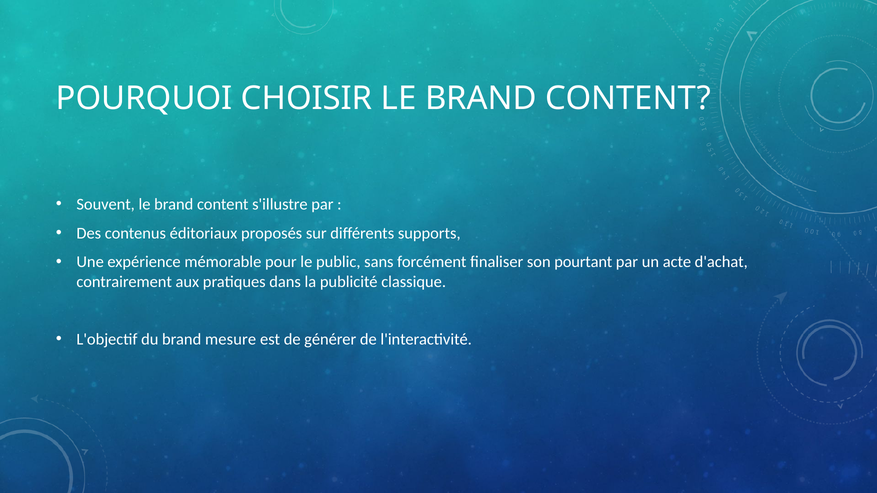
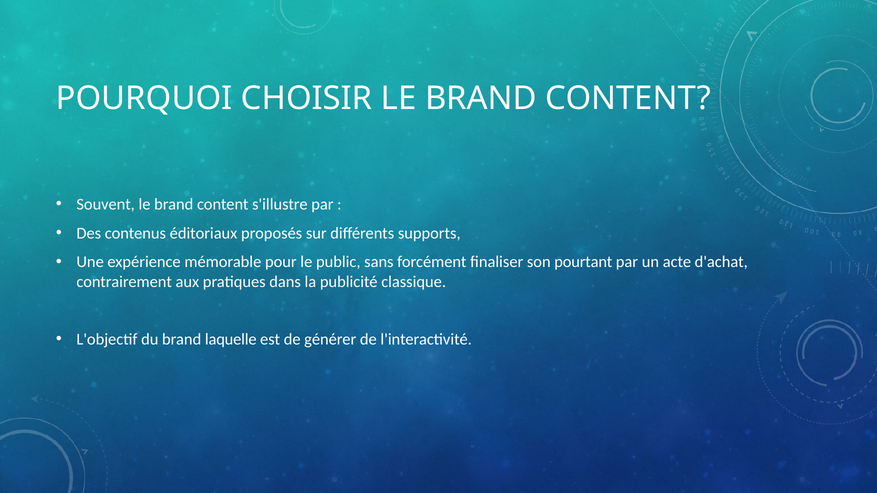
mesure: mesure -> laquelle
